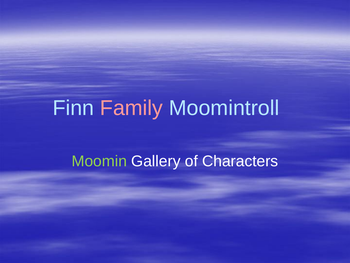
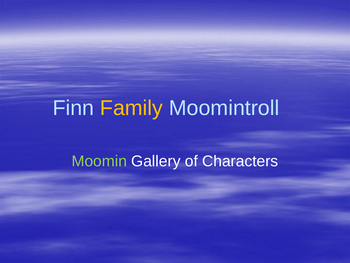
Family colour: pink -> yellow
